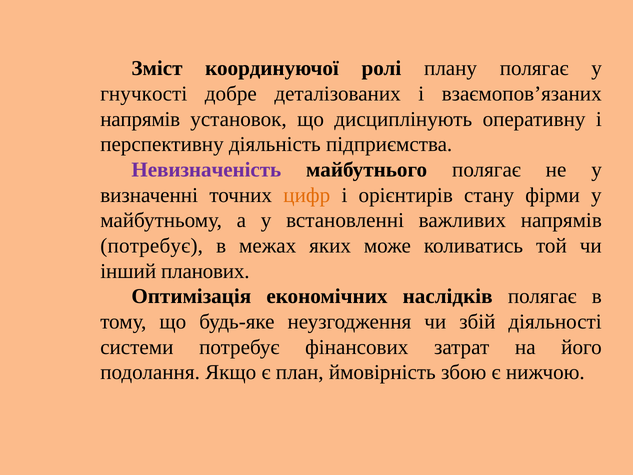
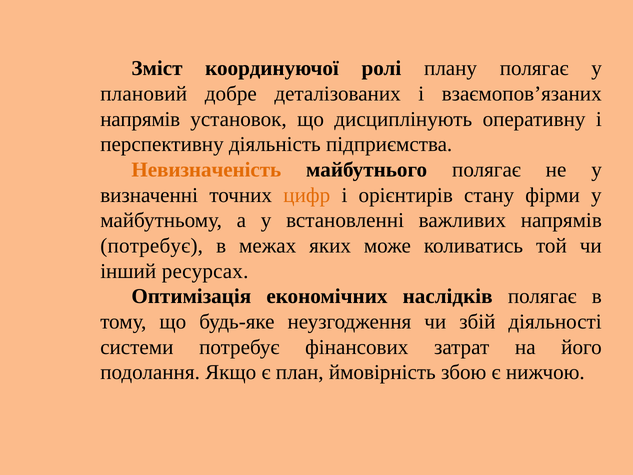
гнучкості: гнучкості -> плановий
Невизначеність colour: purple -> orange
планових: планових -> ресурсах
